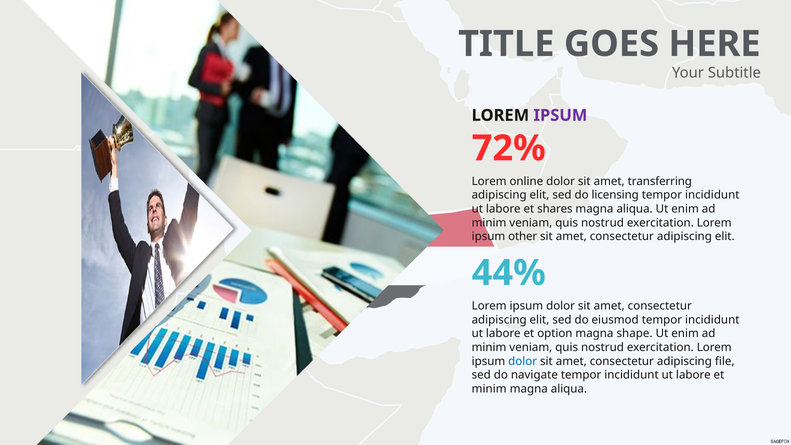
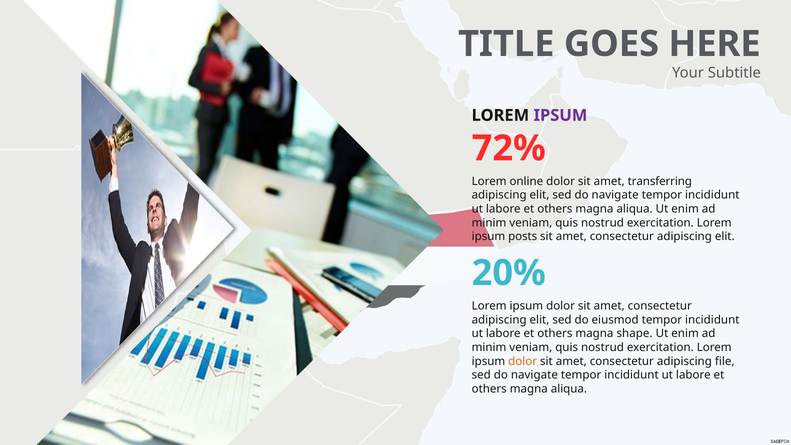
elit sed do licensing: licensing -> navigate
shares at (555, 209): shares -> others
other: other -> posts
44%: 44% -> 20%
option at (555, 334): option -> others
dolor at (523, 361) colour: blue -> orange
minim at (489, 389): minim -> others
